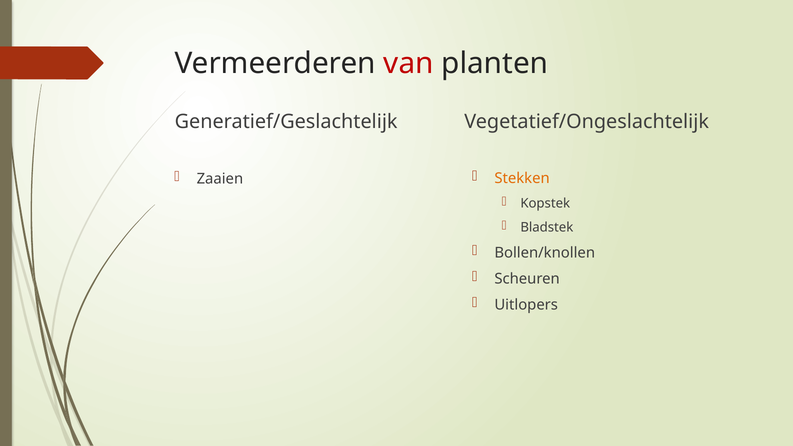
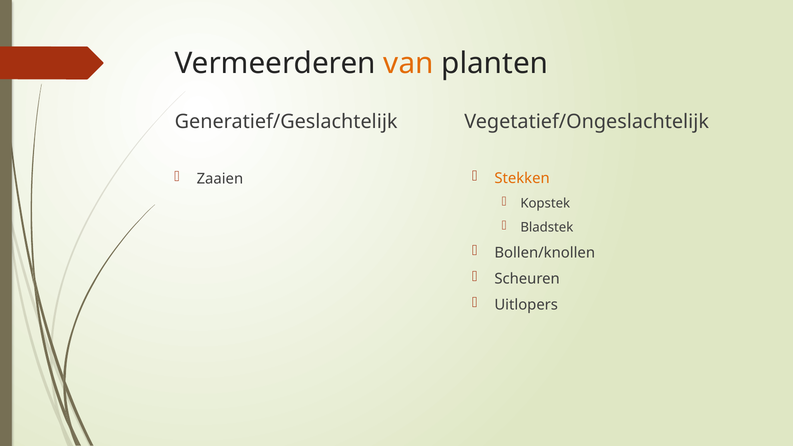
van colour: red -> orange
